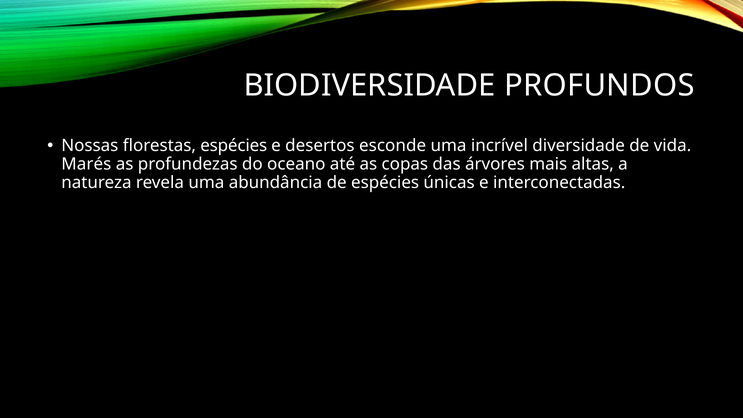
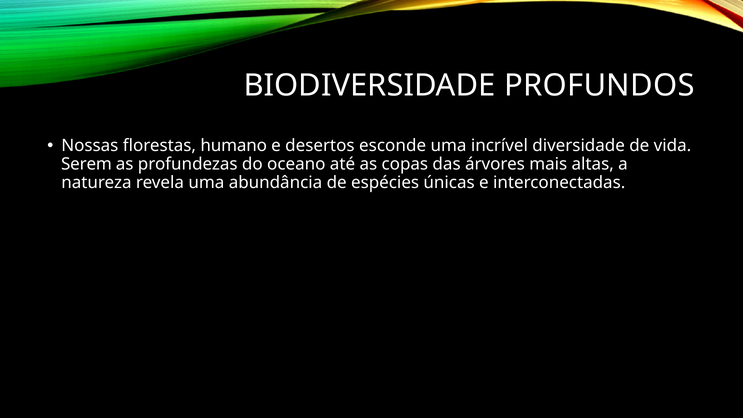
florestas espécies: espécies -> humano
Marés: Marés -> Serem
